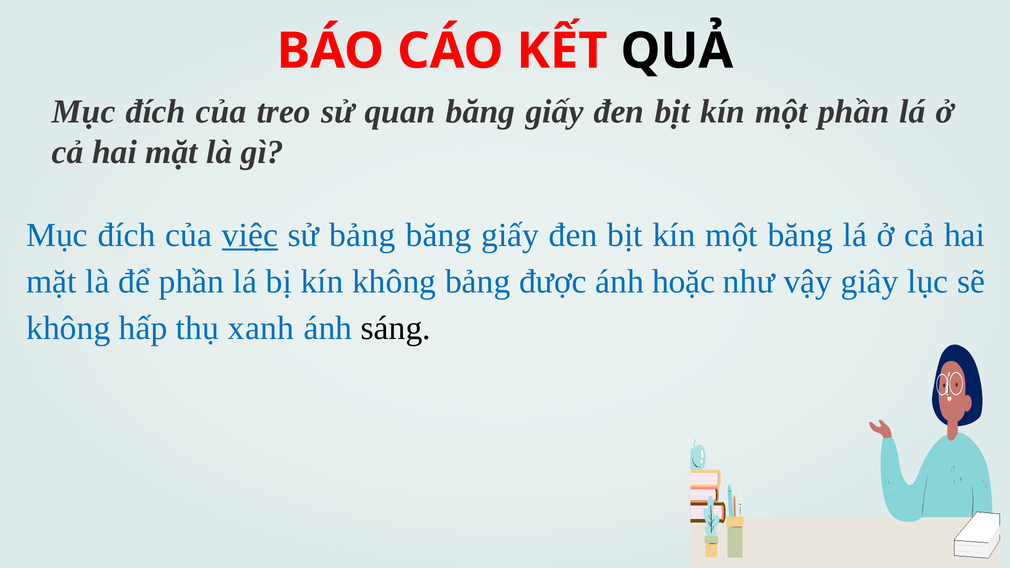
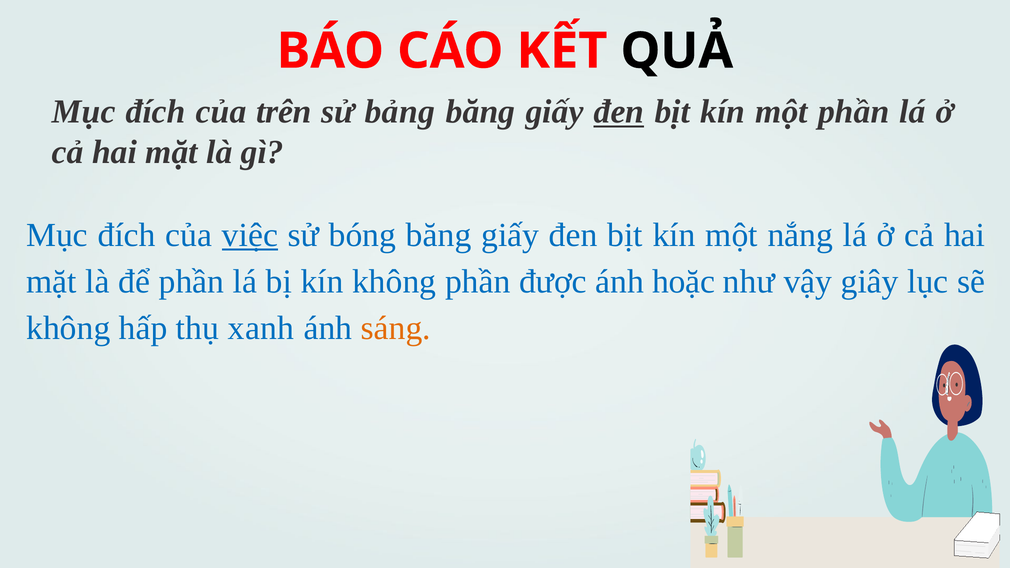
treo: treo -> trên
quan: quan -> bảng
đen at (619, 112) underline: none -> present
sử bảng: bảng -> bóng
một băng: băng -> nắng
không bảng: bảng -> phần
sáng colour: black -> orange
